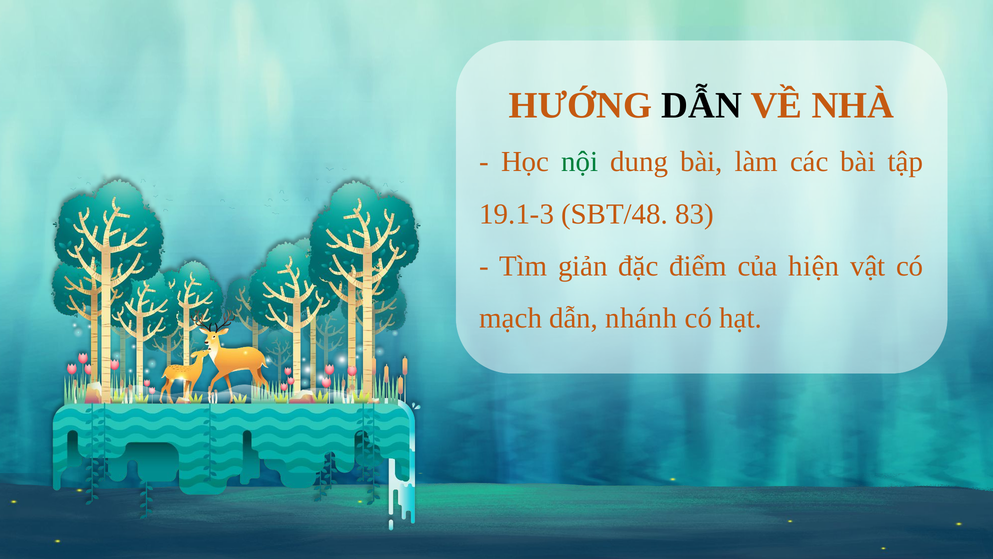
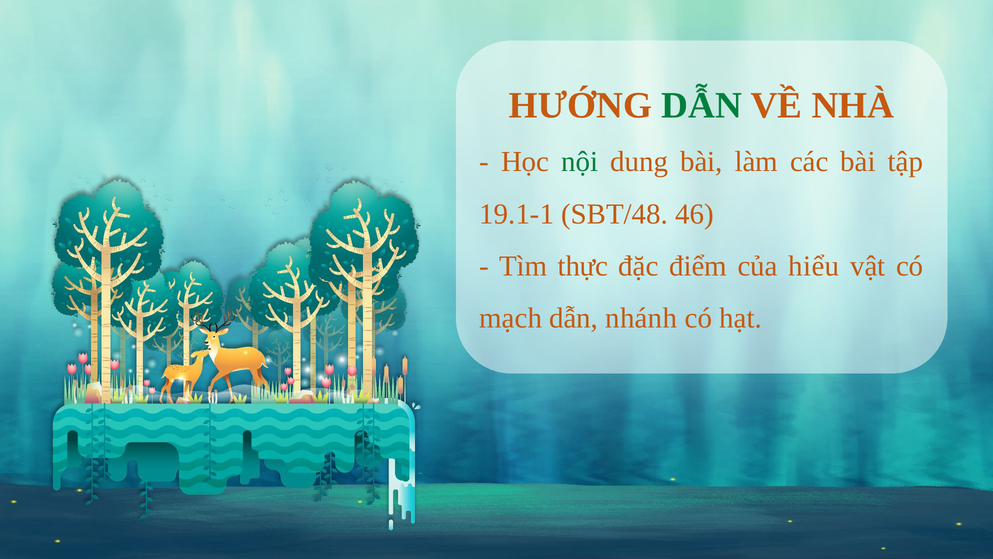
DẪN at (702, 105) colour: black -> green
19.1-3: 19.1-3 -> 19.1-1
83: 83 -> 46
giản: giản -> thực
hiện: hiện -> hiểu
